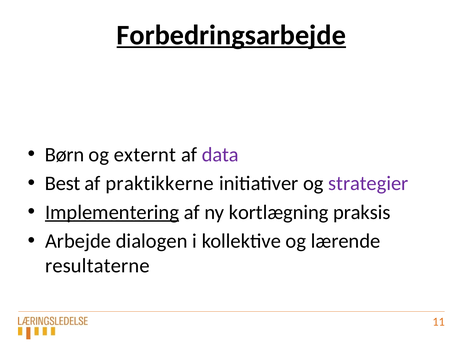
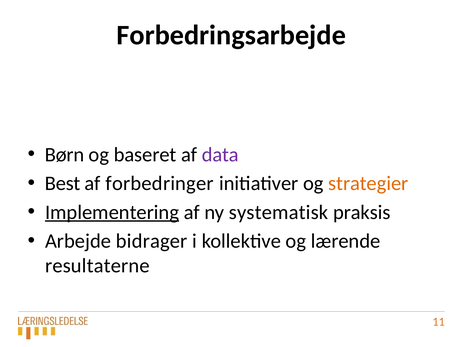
Forbedringsarbejde underline: present -> none
externt: externt -> baseret
praktikkerne: praktikkerne -> forbedringer
strategier colour: purple -> orange
kortlægning: kortlægning -> systematisk
dialogen: dialogen -> bidrager
